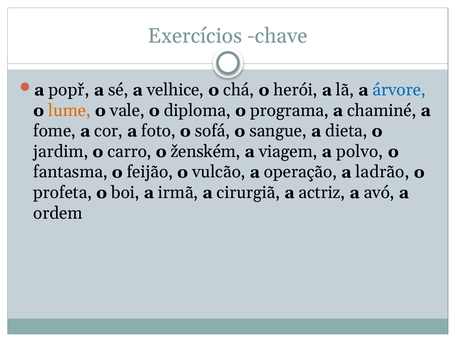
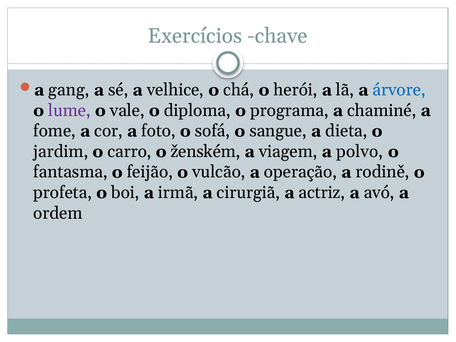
popř: popř -> gang
lume colour: orange -> purple
ladrão: ladrão -> rodině
